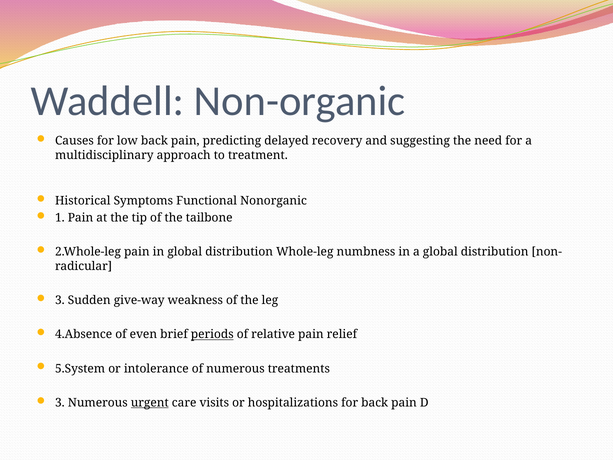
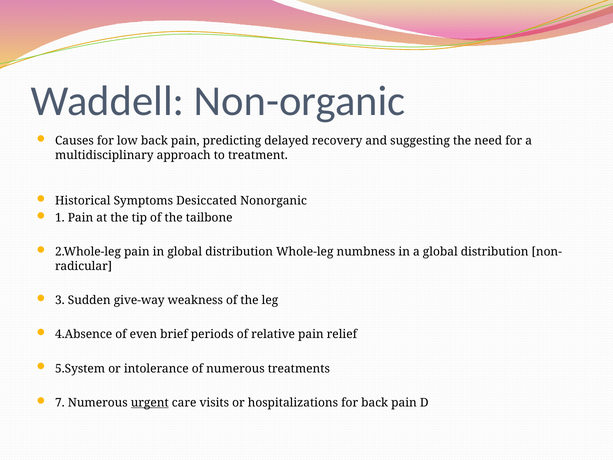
Functional: Functional -> Desiccated
periods underline: present -> none
3 at (60, 403): 3 -> 7
